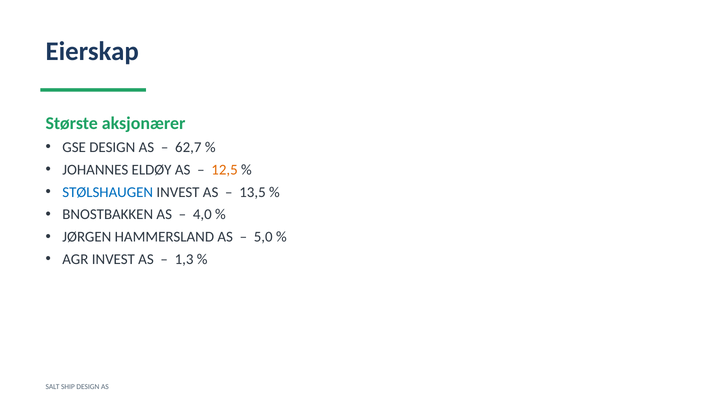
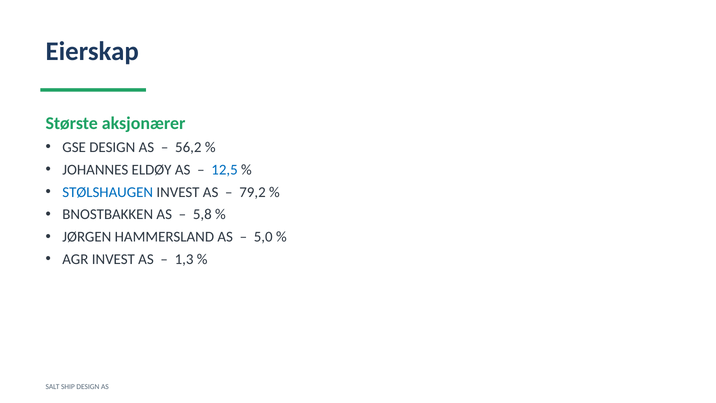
62,7: 62,7 -> 56,2
12,5 colour: orange -> blue
13,5: 13,5 -> 79,2
4,0: 4,0 -> 5,8
